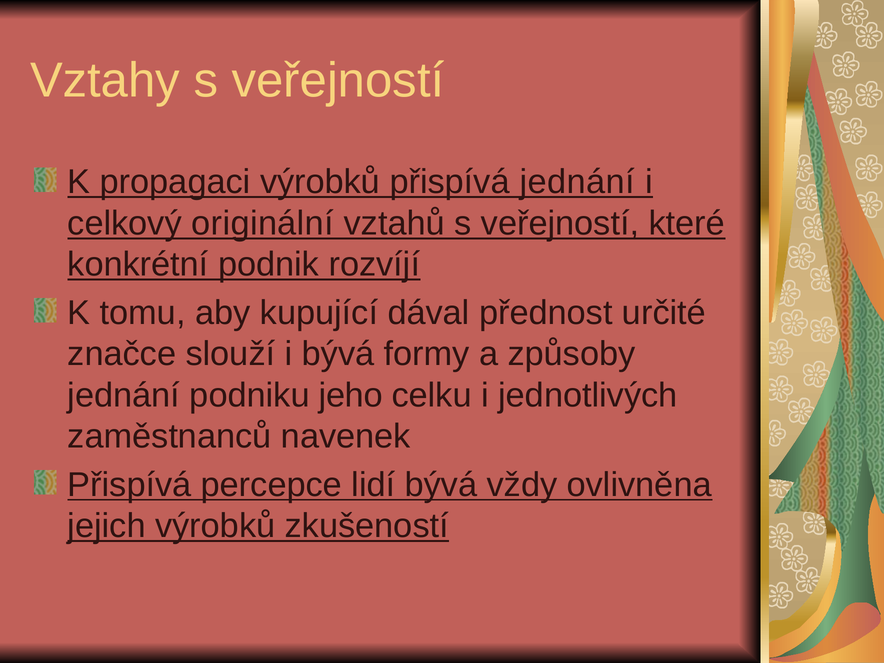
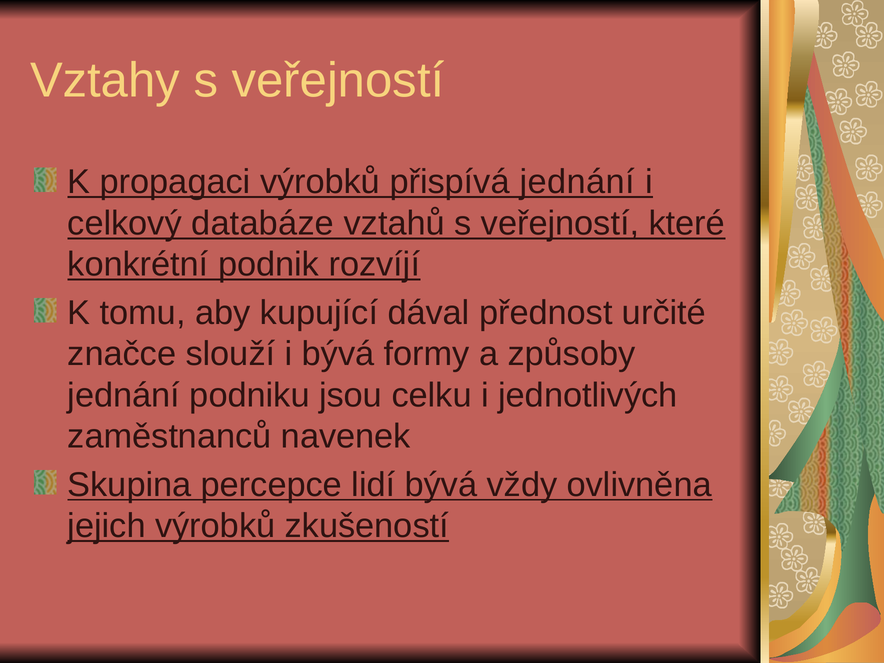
originální: originální -> databáze
jeho: jeho -> jsou
Přispívá at (129, 485): Přispívá -> Skupina
